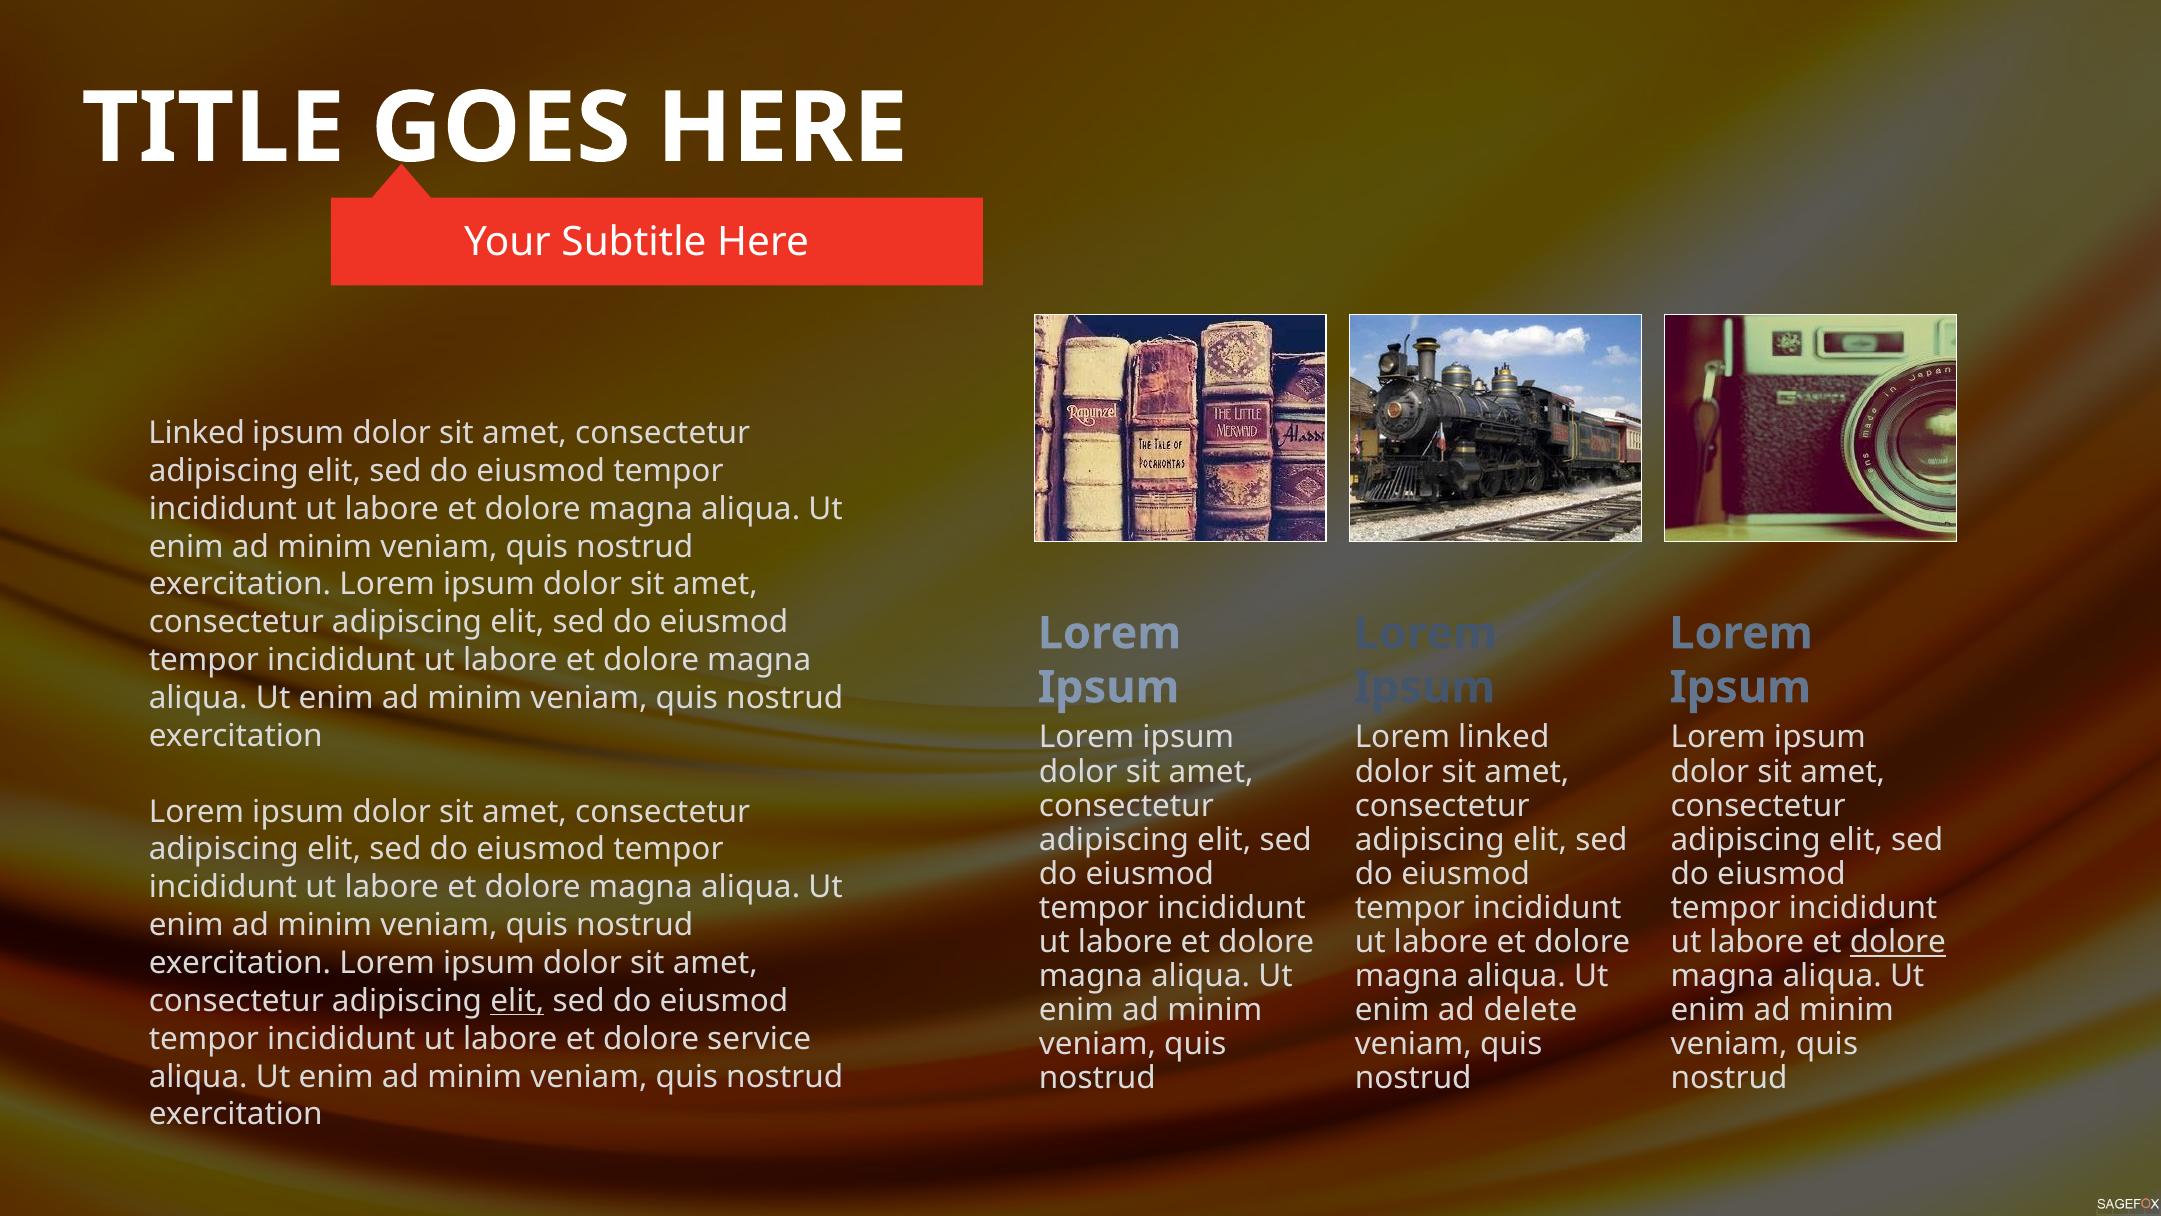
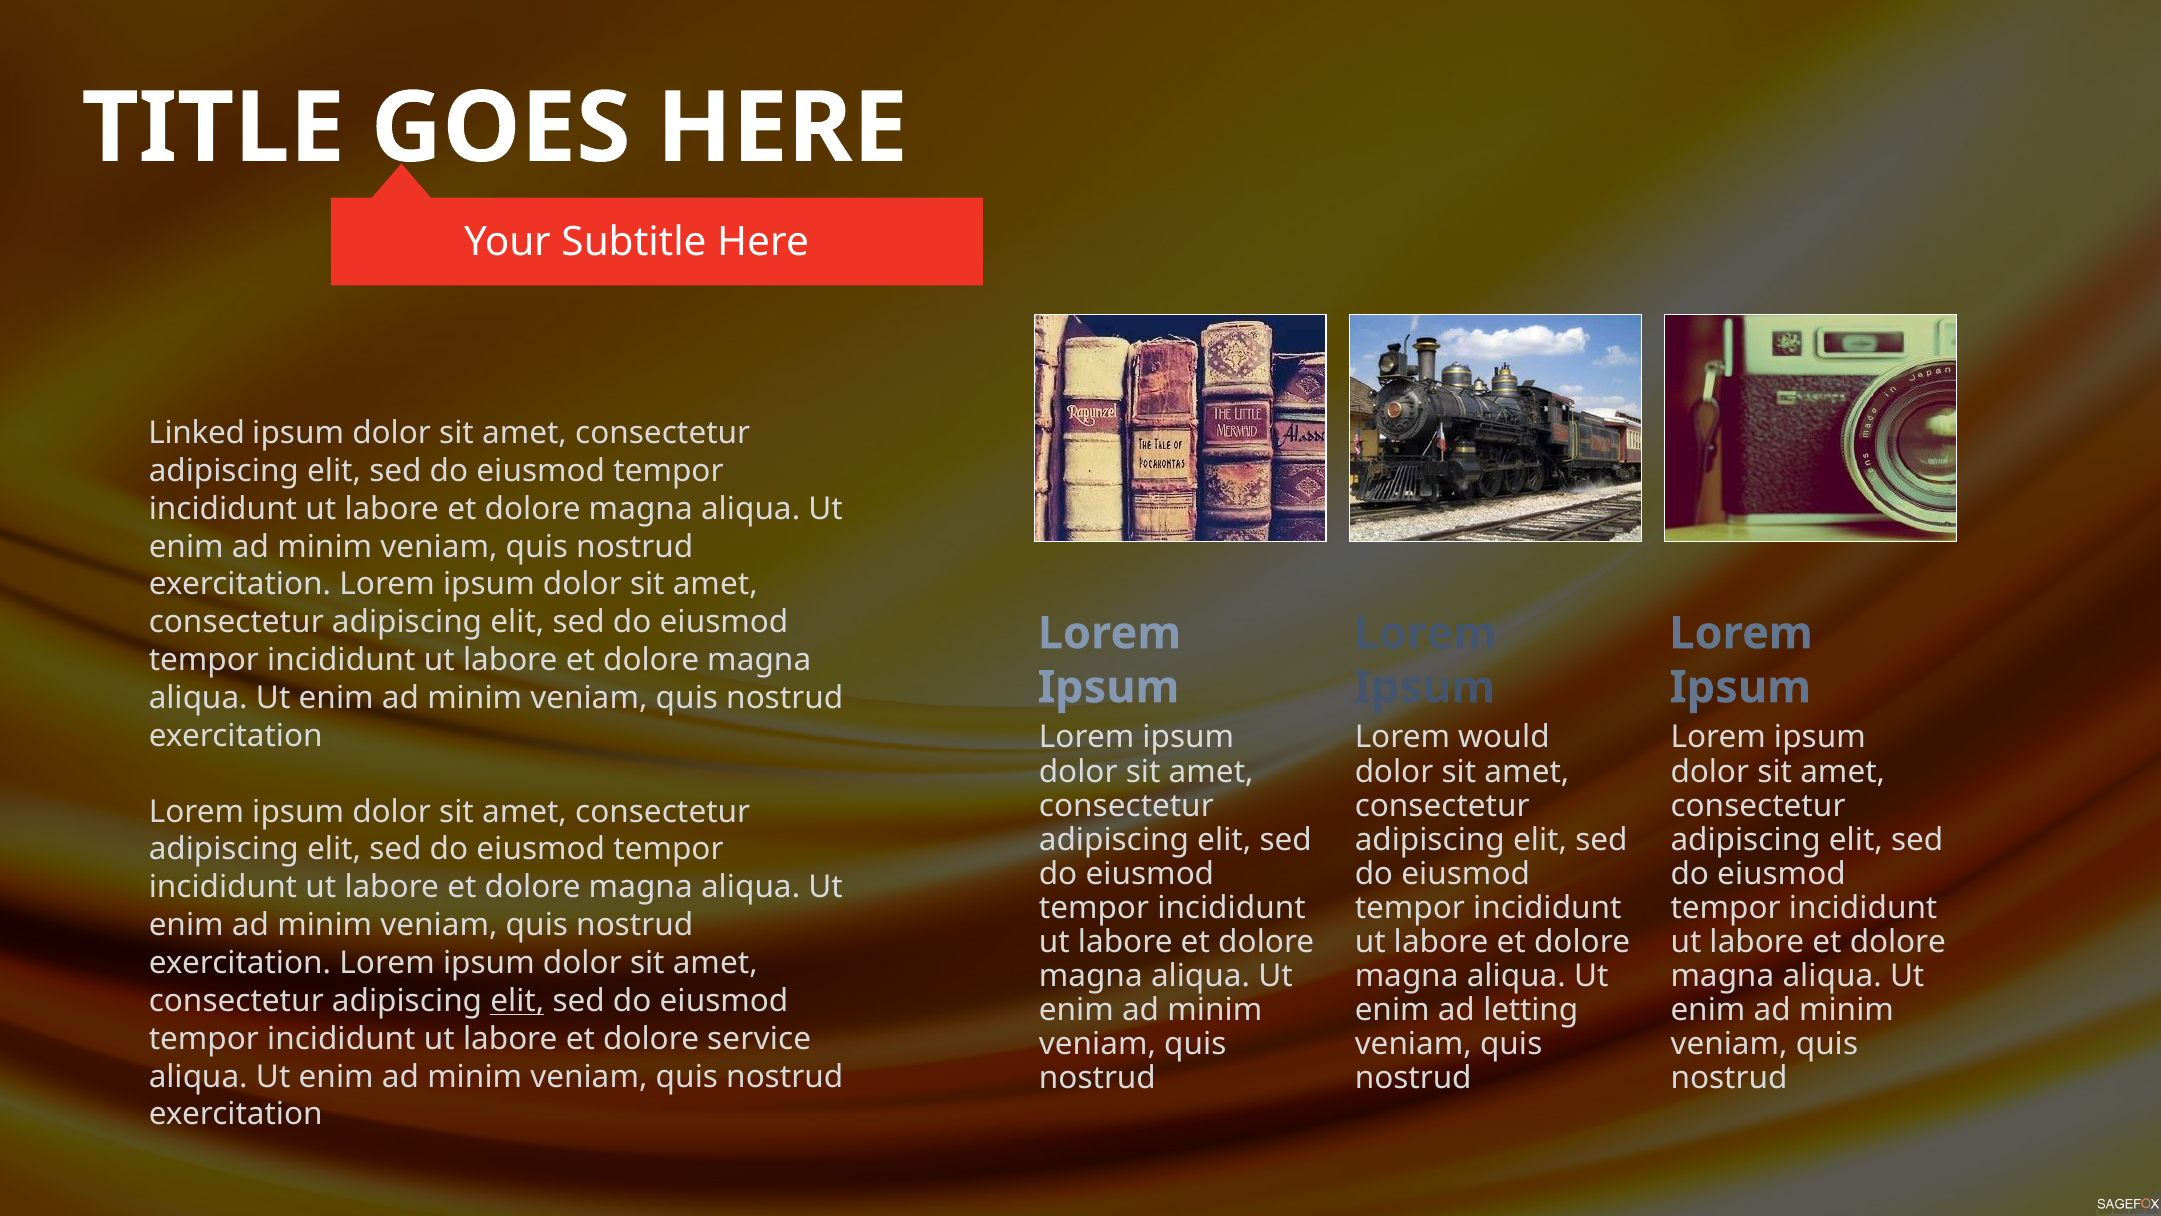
Lorem linked: linked -> would
dolore at (1898, 942) underline: present -> none
delete: delete -> letting
